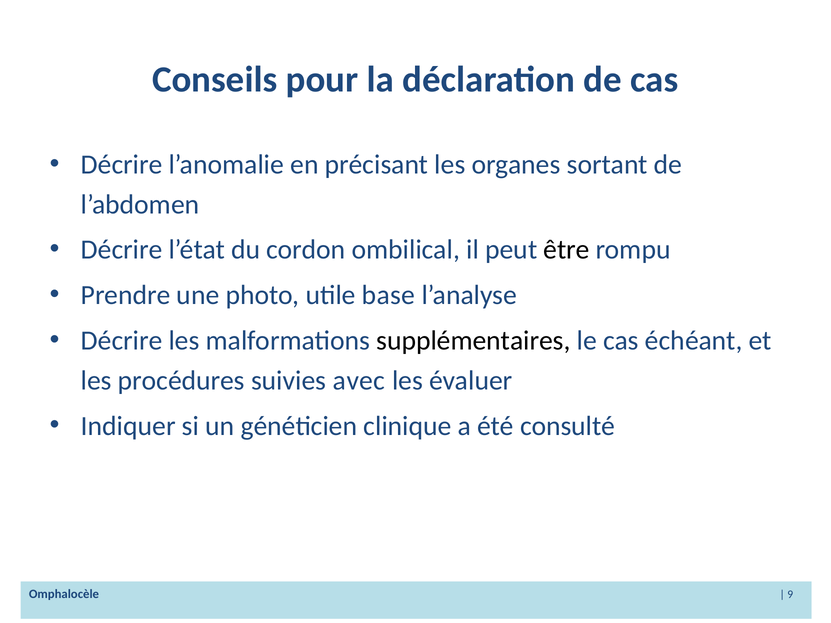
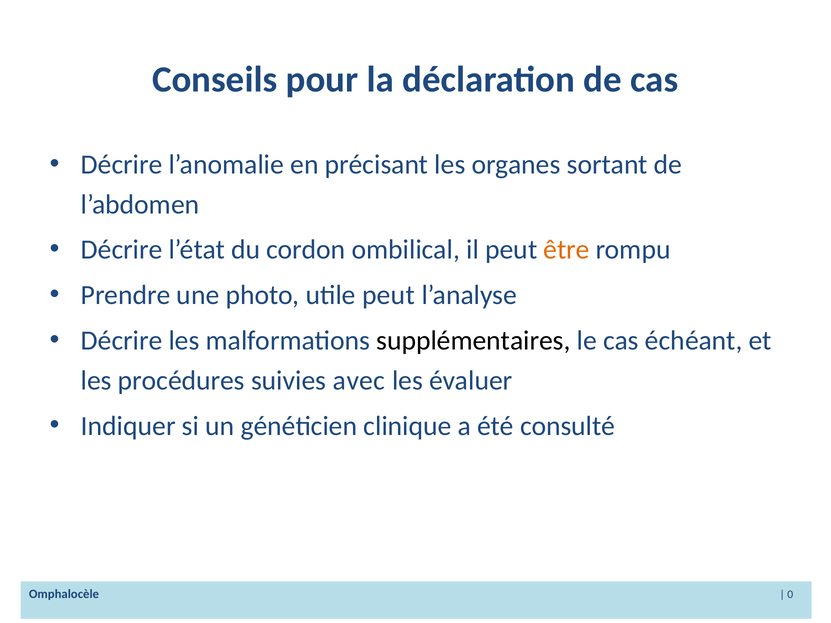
être colour: black -> orange
utile base: base -> peut
9: 9 -> 0
